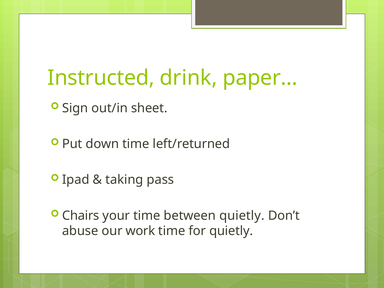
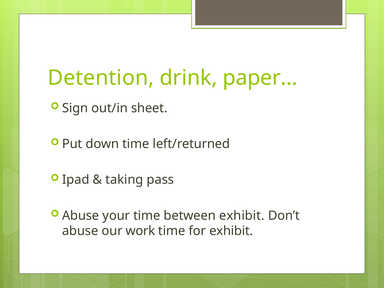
Instructed: Instructed -> Detention
Chairs at (81, 216): Chairs -> Abuse
between quietly: quietly -> exhibit
for quietly: quietly -> exhibit
